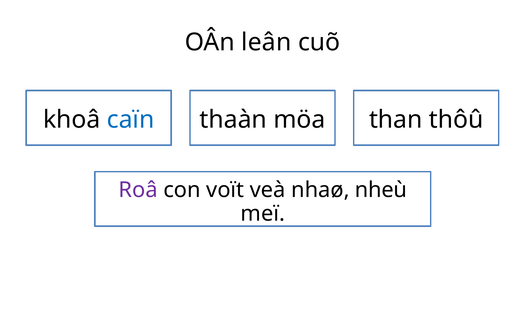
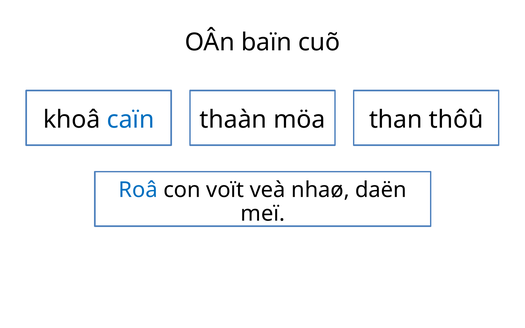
leân: leân -> baïn
Roâ colour: purple -> blue
nheù: nheù -> daën
